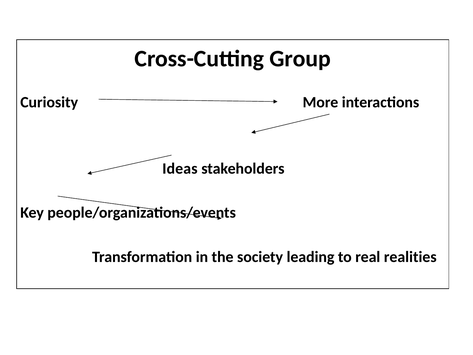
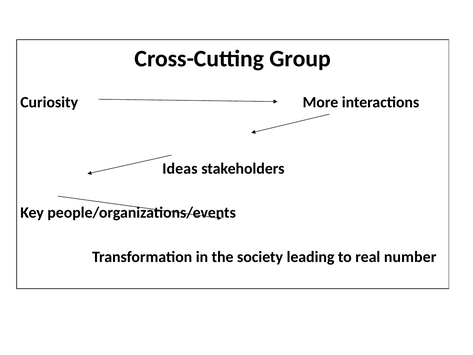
realities: realities -> number
